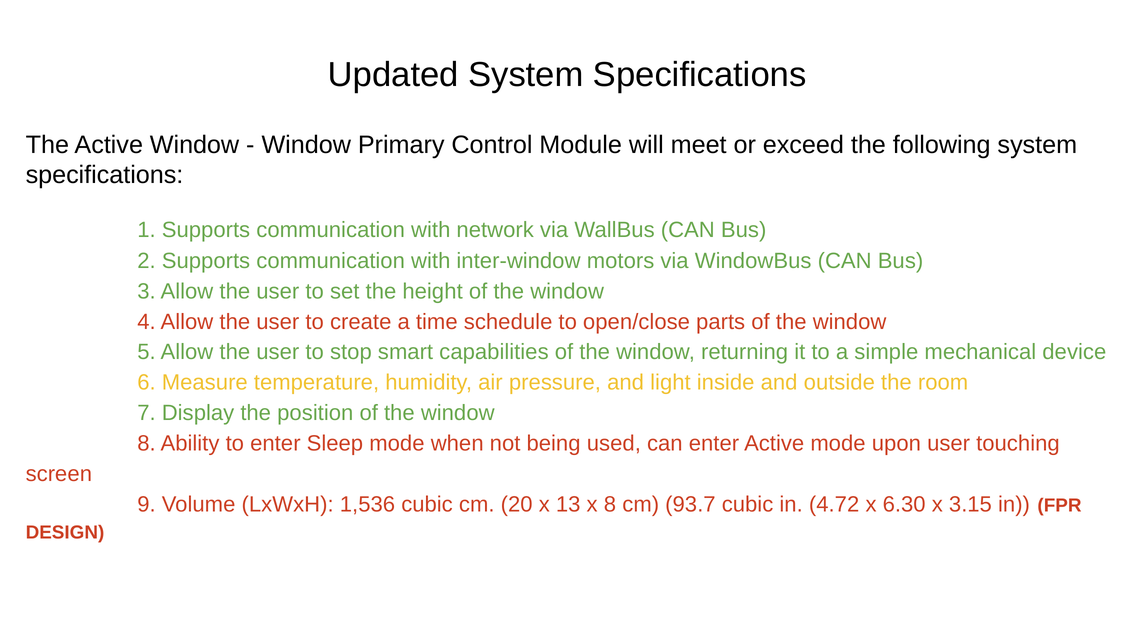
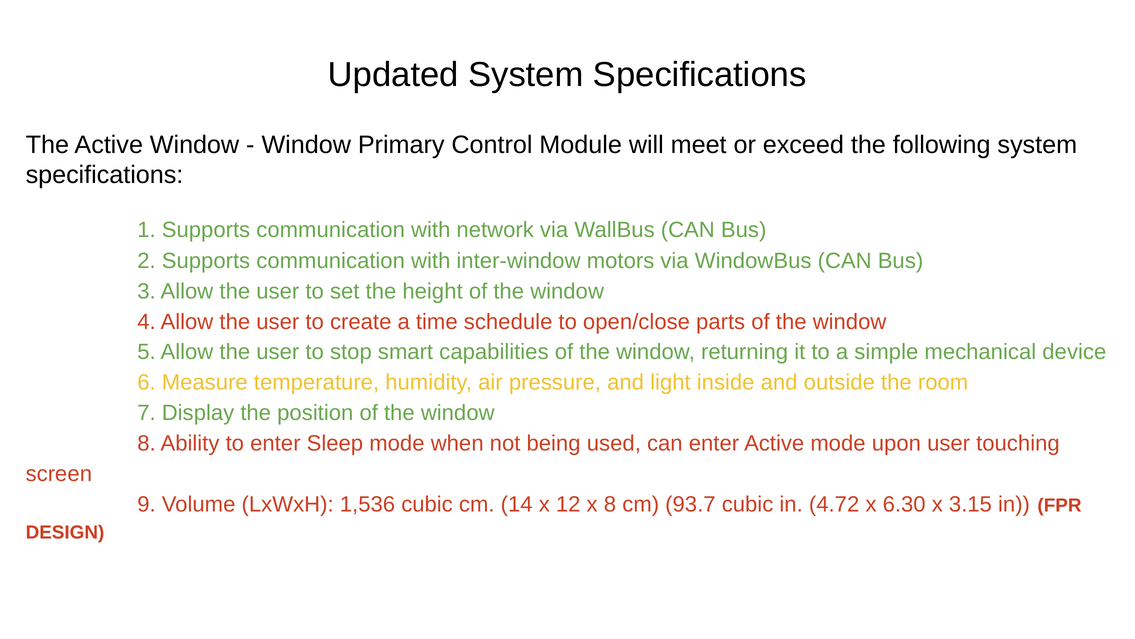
20: 20 -> 14
13: 13 -> 12
